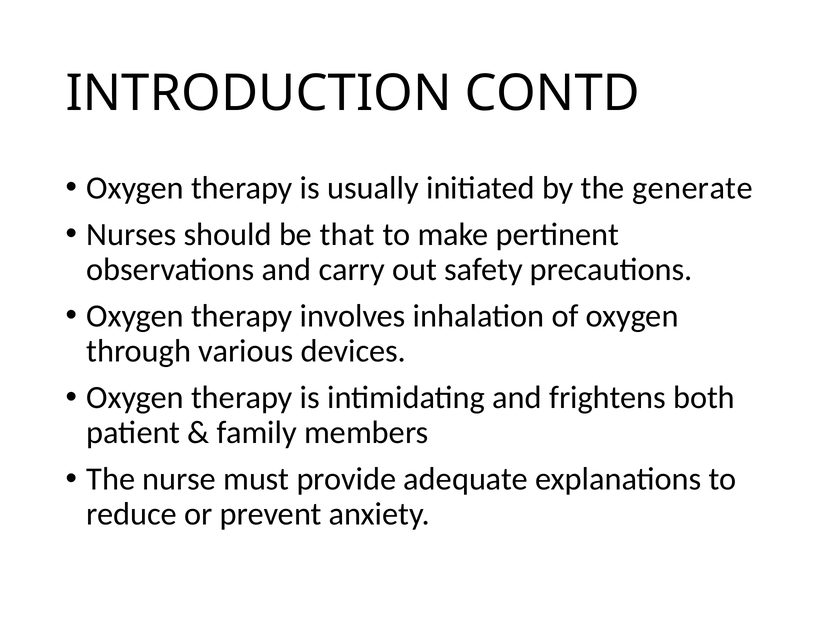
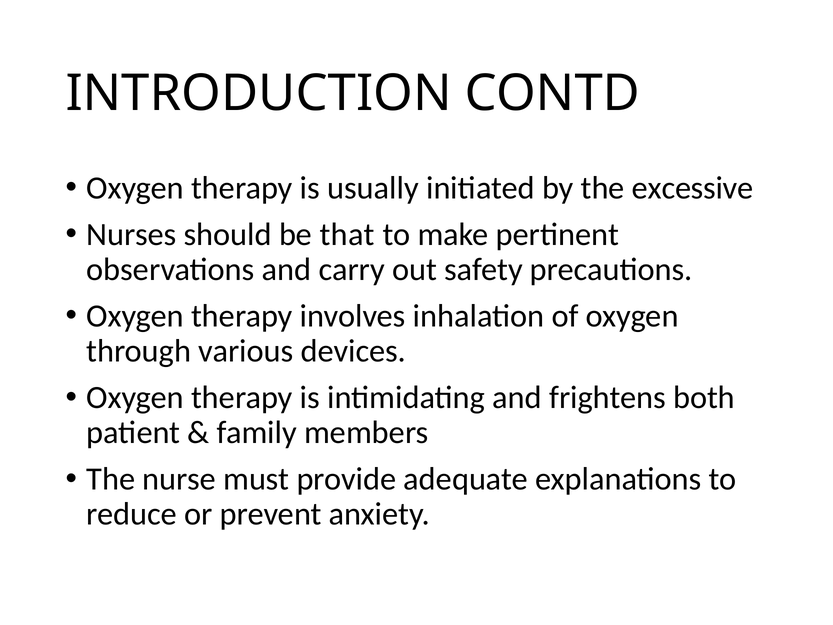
generate: generate -> excessive
